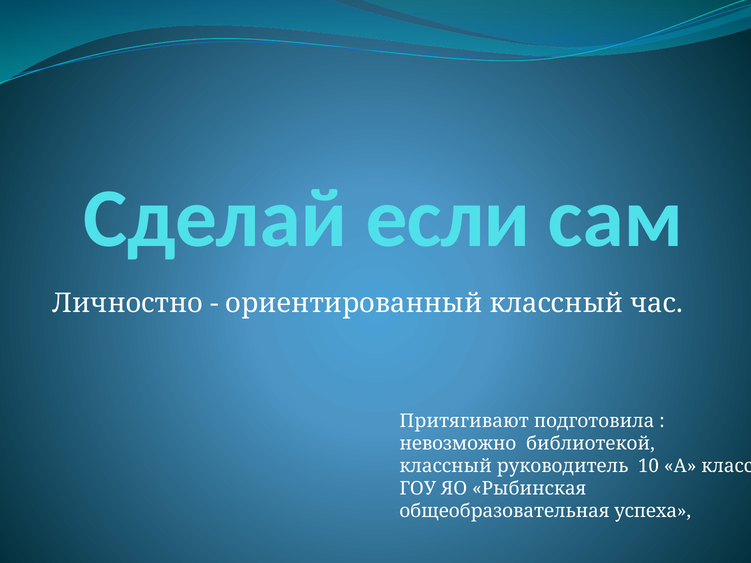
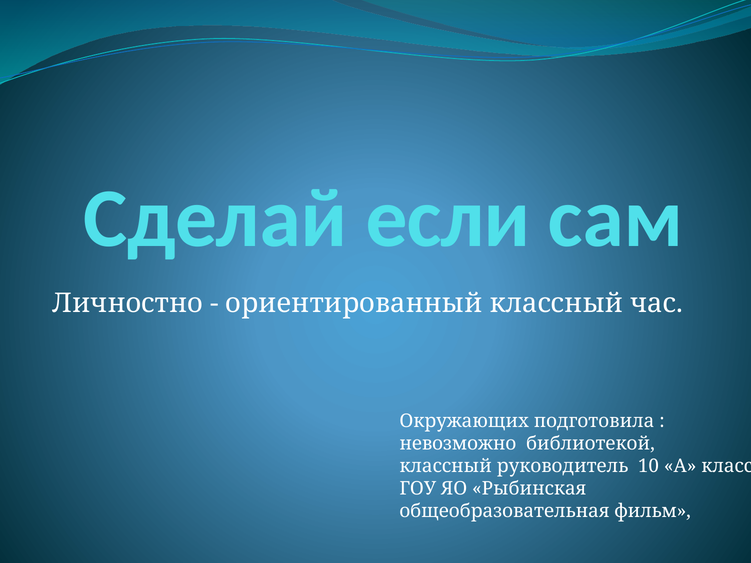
Притягивают: Притягивают -> Окружающих
успеха: успеха -> фильм
